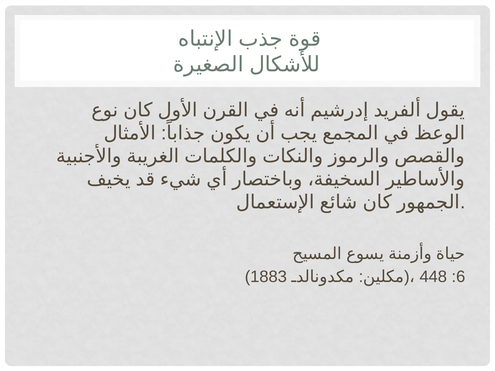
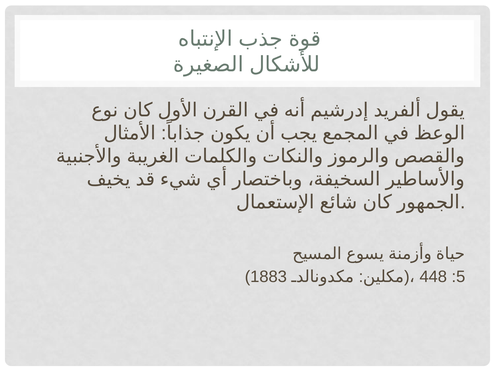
6: 6 -> 5
